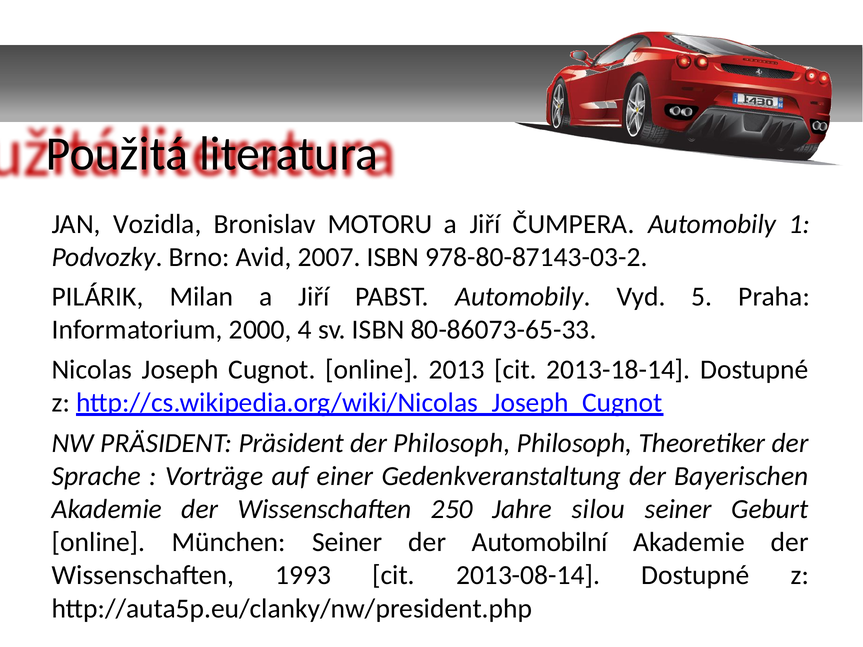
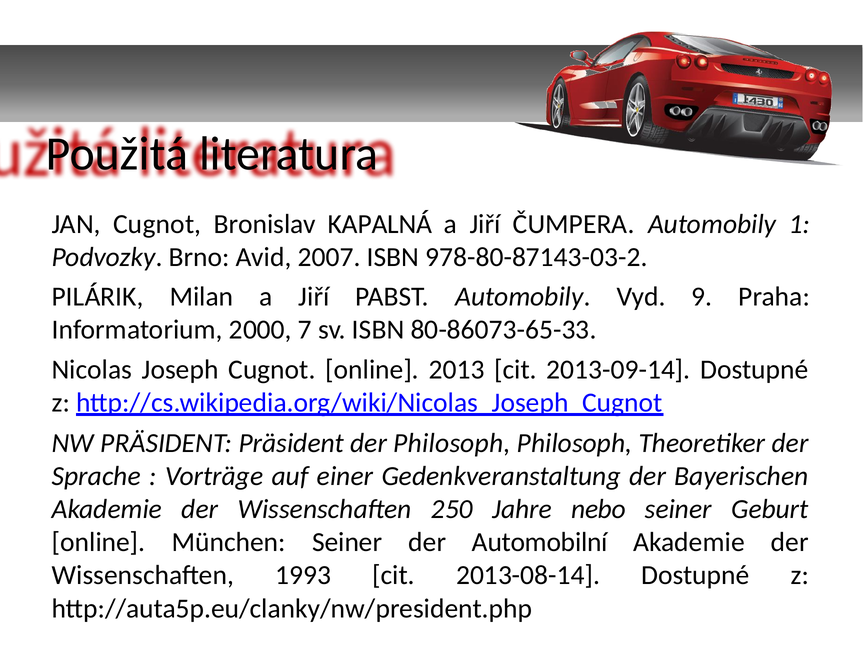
JAN Vozidla: Vozidla -> Cugnot
MOTORU: MOTORU -> KAPALNÁ
5: 5 -> 9
4: 4 -> 7
2013-18-14: 2013-18-14 -> 2013-09-14
silou: silou -> nebo
